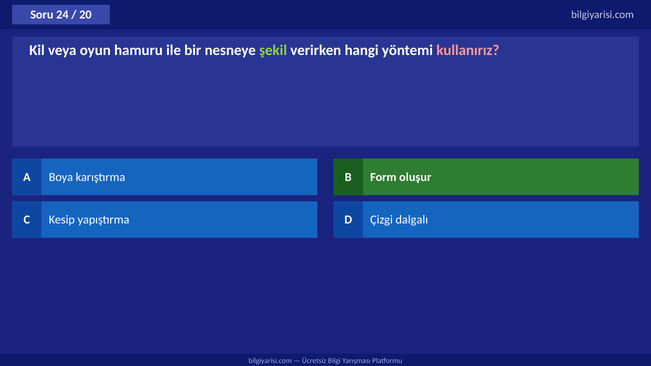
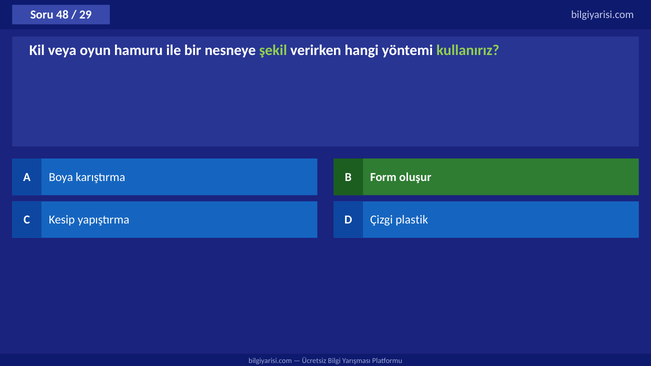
24: 24 -> 48
20: 20 -> 29
kullanırız colour: pink -> light green
dalgalı: dalgalı -> plastik
